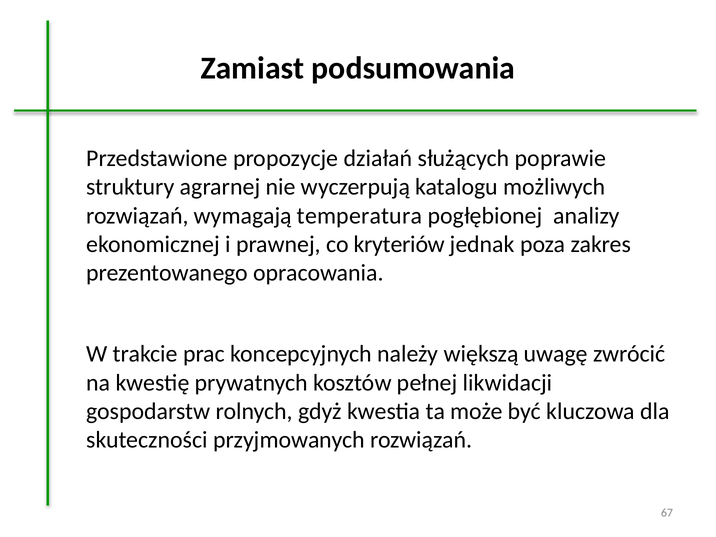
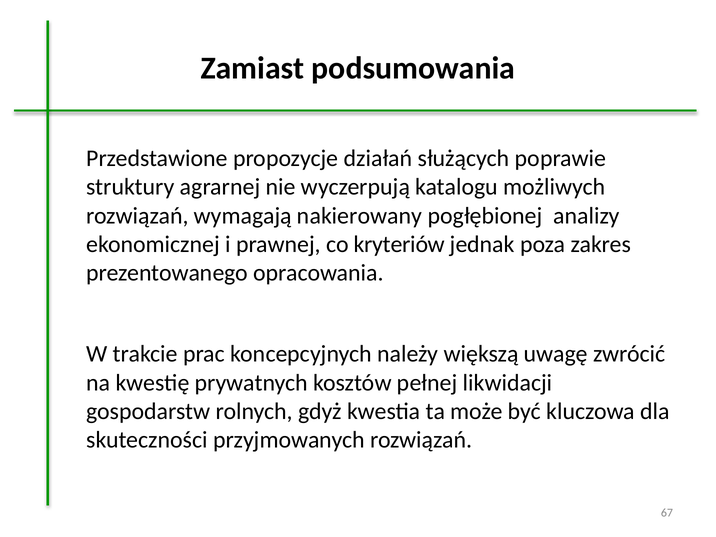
temperatura: temperatura -> nakierowany
